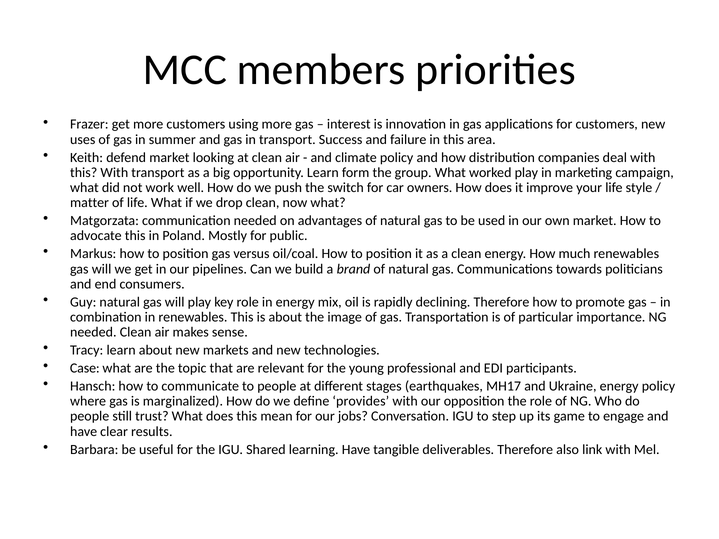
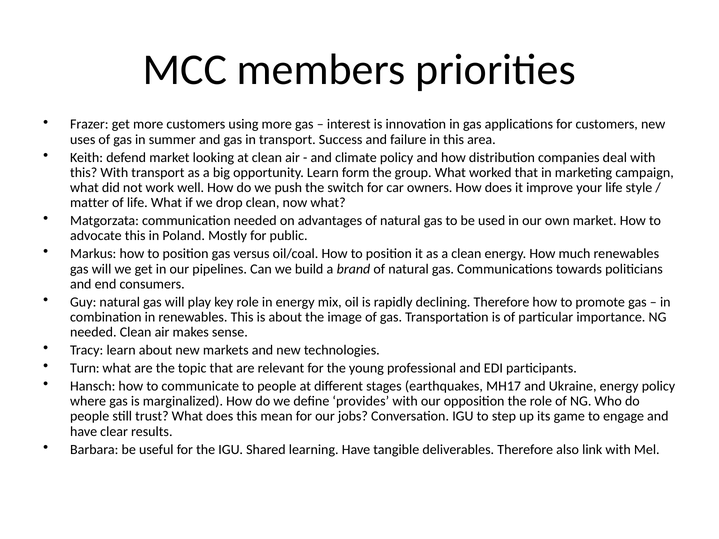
worked play: play -> that
Case: Case -> Turn
